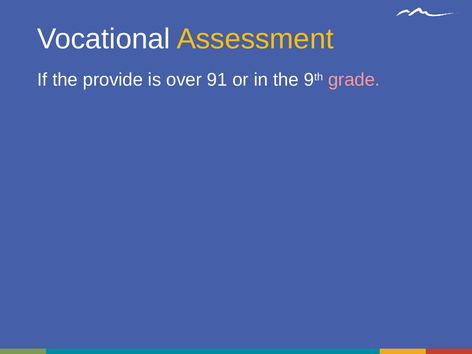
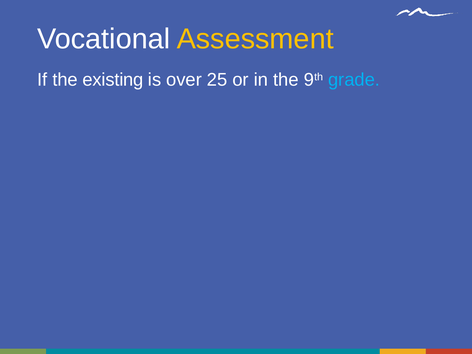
provide: provide -> existing
91: 91 -> 25
grade colour: pink -> light blue
